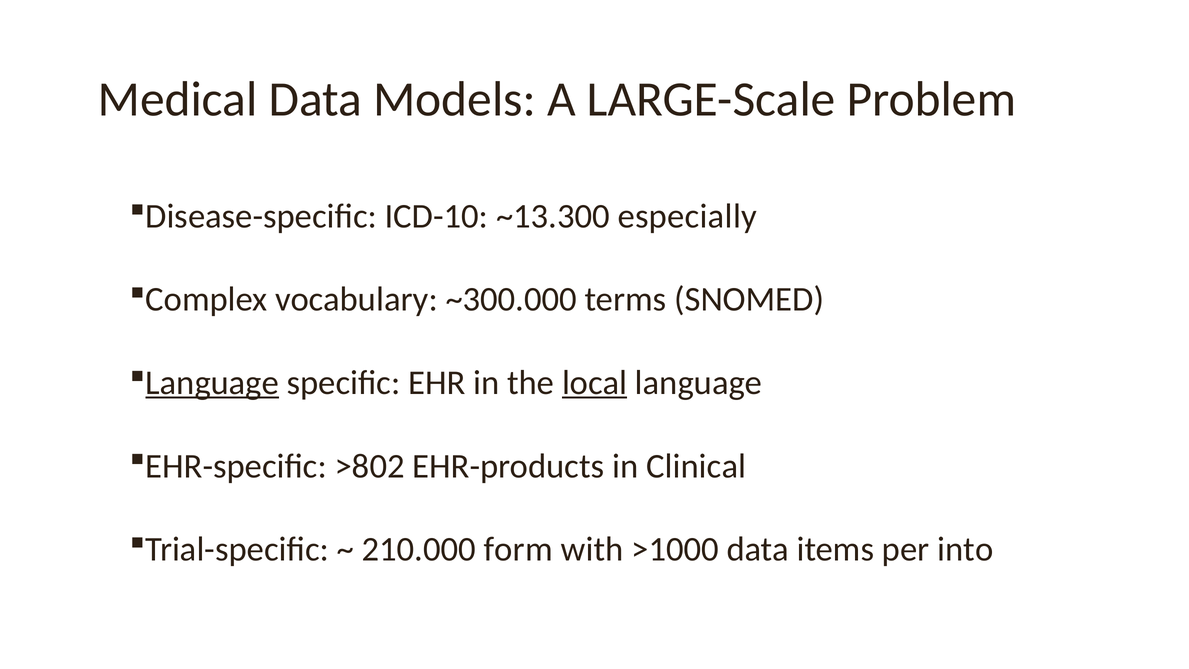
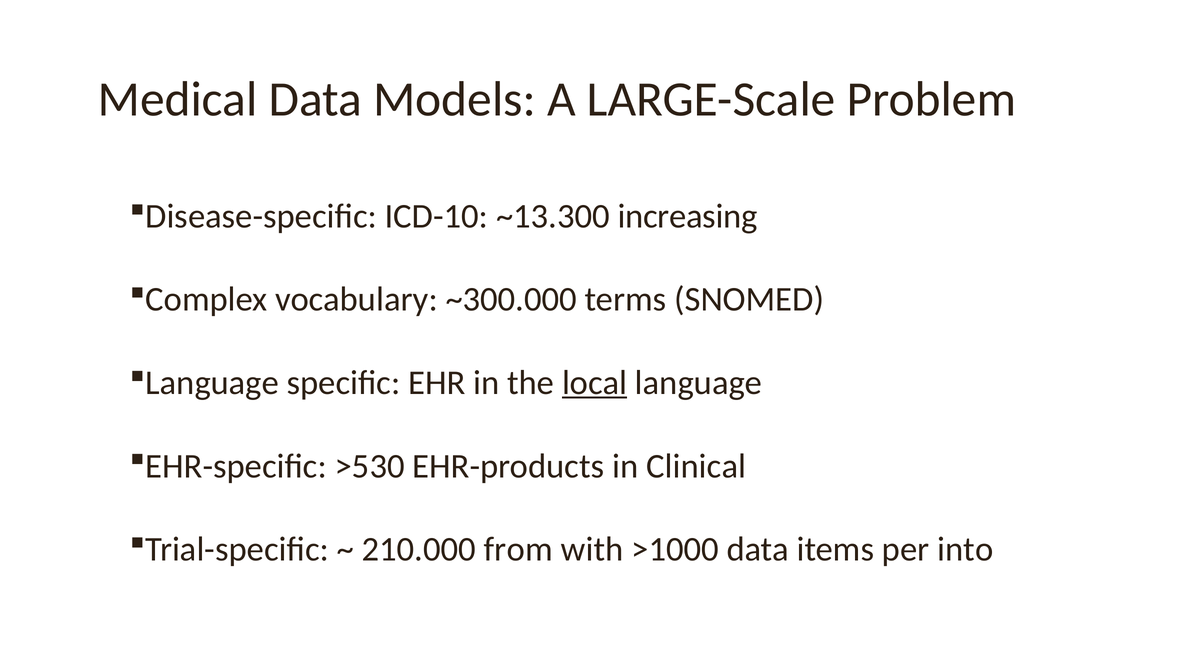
especially: especially -> increasing
Language at (212, 383) underline: present -> none
>802: >802 -> >530
form: form -> from
